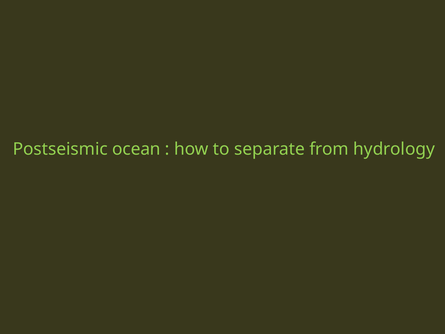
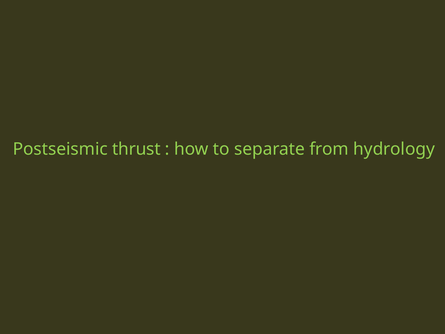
ocean: ocean -> thrust
